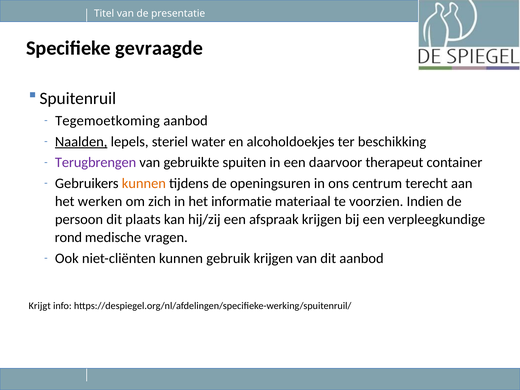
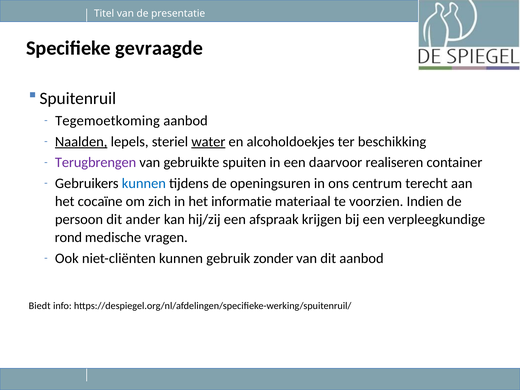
water underline: none -> present
therapeut: therapeut -> realiseren
kunnen at (144, 183) colour: orange -> blue
werken: werken -> cocaïne
plaats: plaats -> ander
gebruik krijgen: krijgen -> zonder
Krijgt: Krijgt -> Biedt
